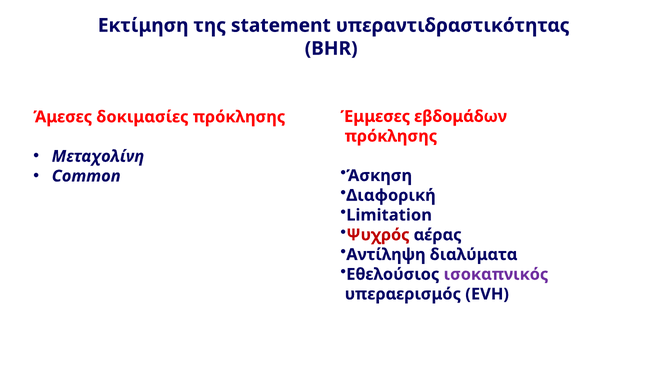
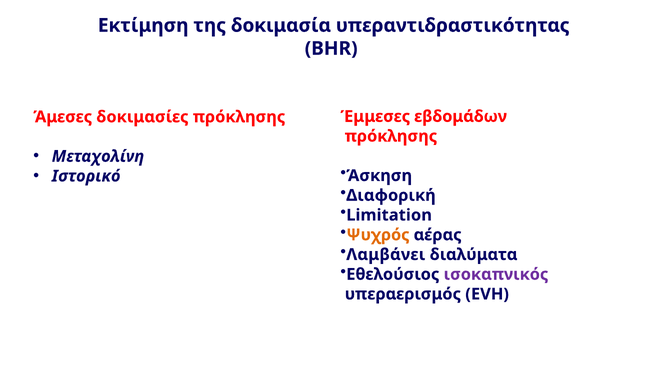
statement: statement -> δοκιμασία
Common: Common -> Ιστορικό
Ψυχρός colour: red -> orange
Αντίληψη: Αντίληψη -> Λαμβάνει
